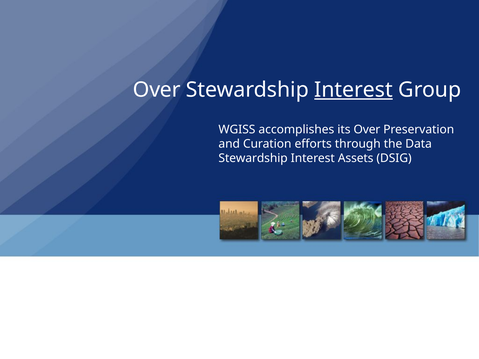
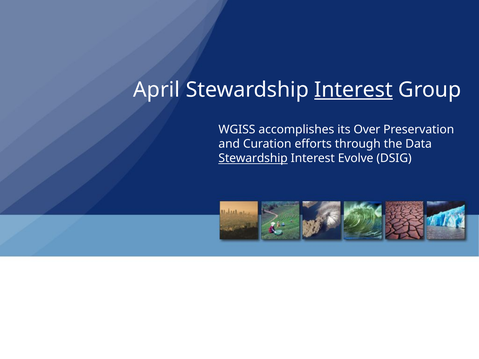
Over at (157, 90): Over -> April
Stewardship at (253, 158) underline: none -> present
Assets: Assets -> Evolve
